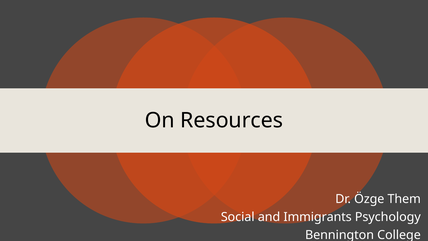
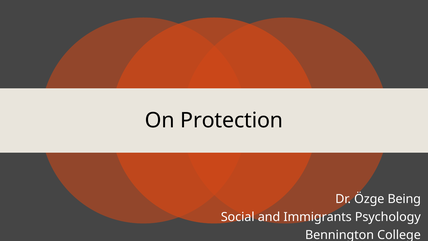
Resources: Resources -> Protection
Them: Them -> Being
